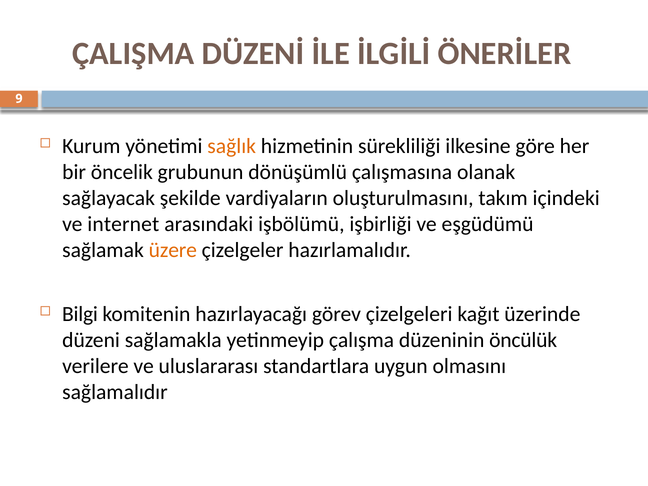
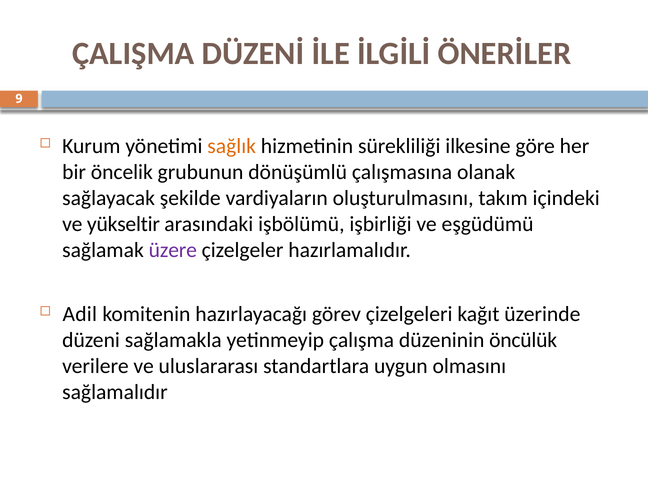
internet: internet -> yükseltir
üzere colour: orange -> purple
Bilgi: Bilgi -> Adil
